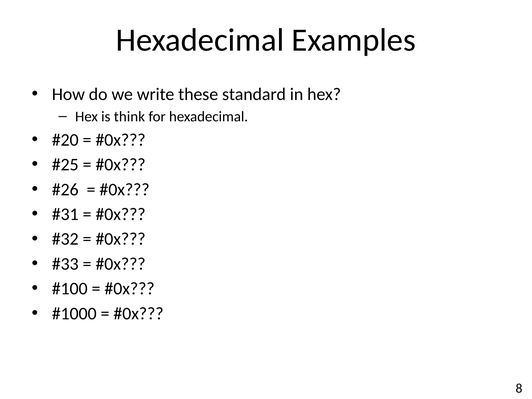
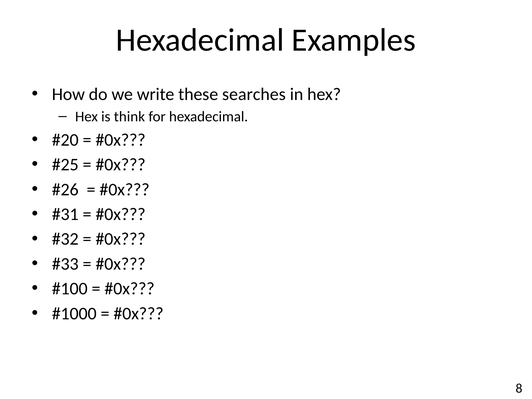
standard: standard -> searches
